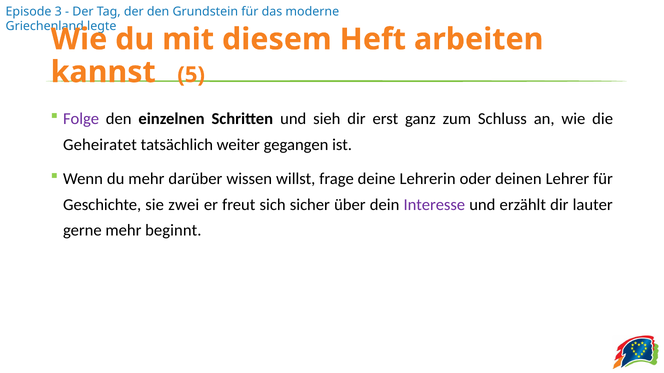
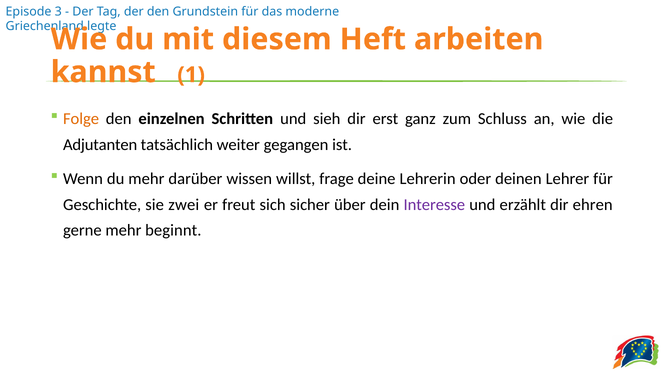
5: 5 -> 1
Folge colour: purple -> orange
Geheiratet: Geheiratet -> Adjutanten
lauter: lauter -> ehren
